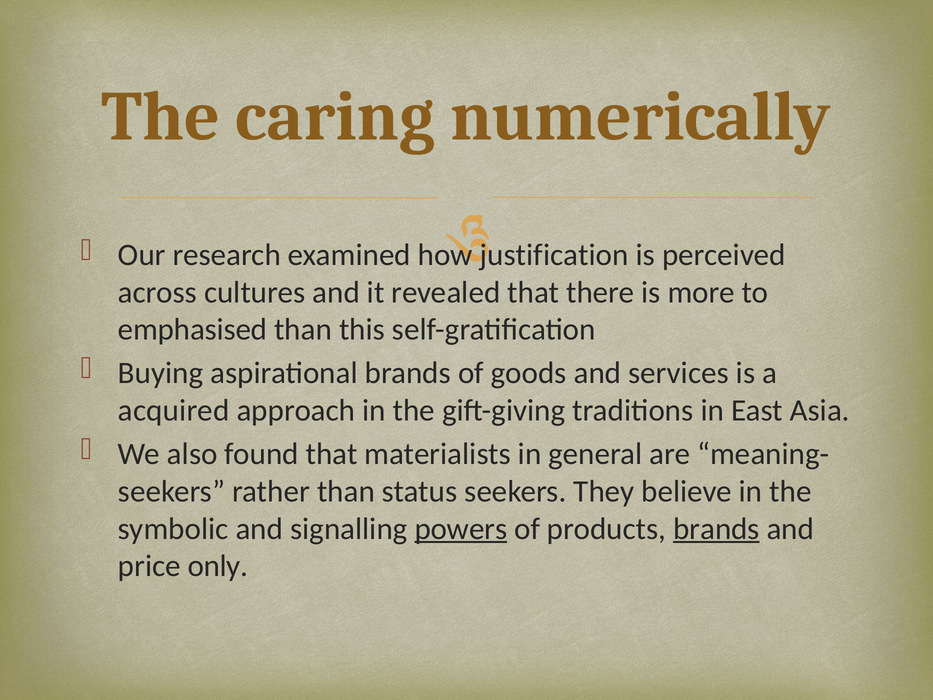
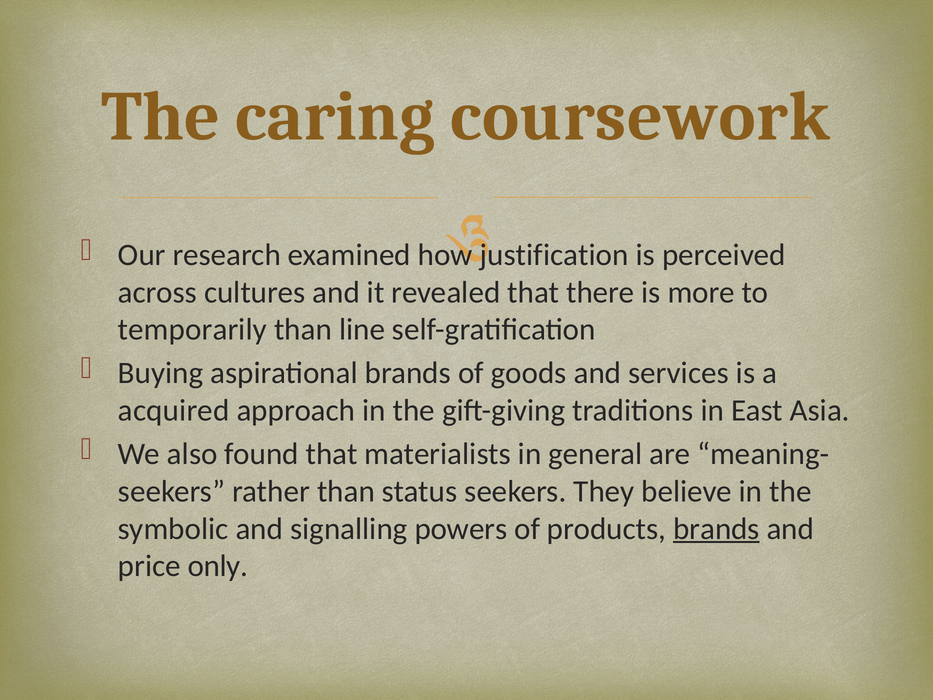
numerically: numerically -> coursework
emphasised: emphasised -> temporarily
this: this -> line
powers underline: present -> none
